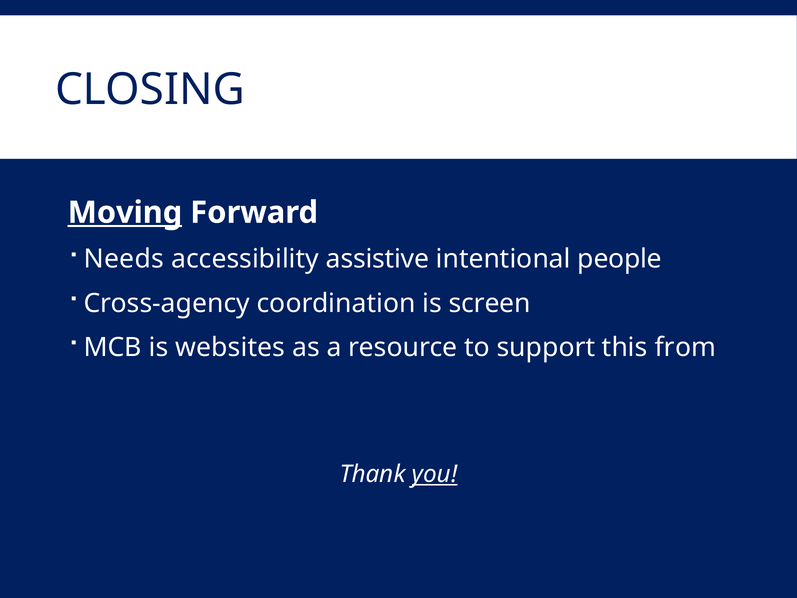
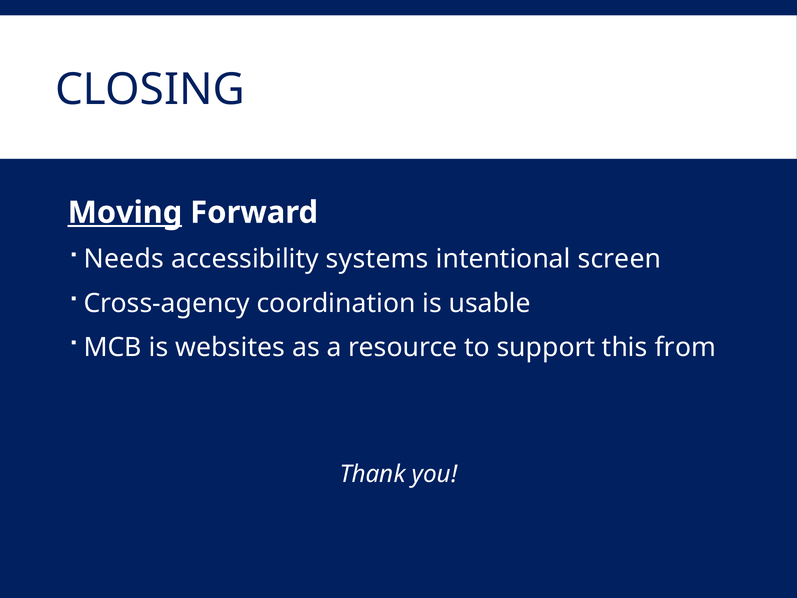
assistive: assistive -> systems
people: people -> screen
screen: screen -> usable
you underline: present -> none
